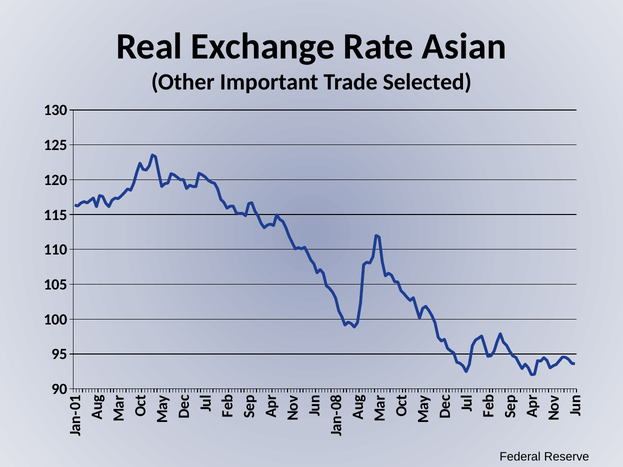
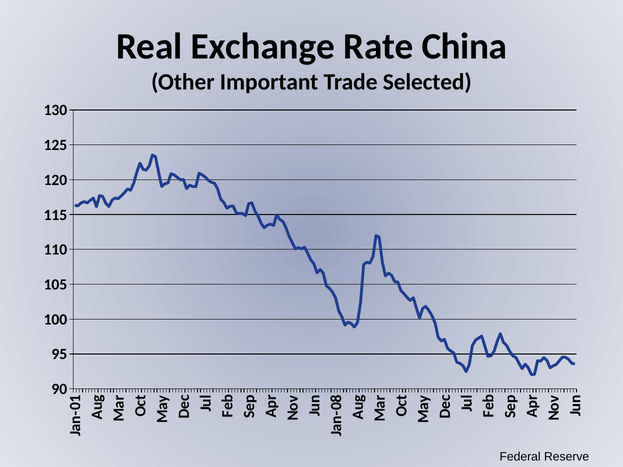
Asian: Asian -> China
